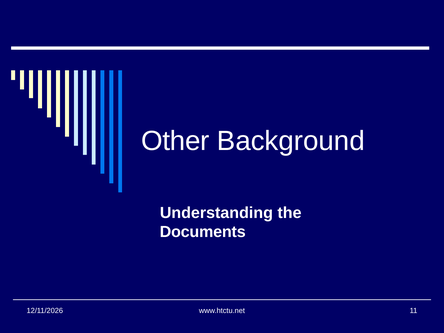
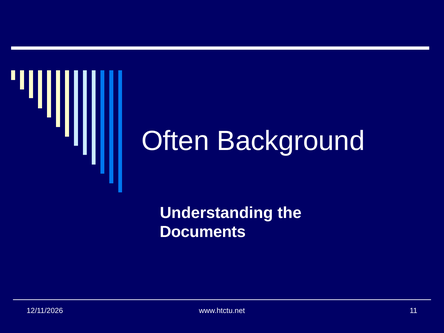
Other: Other -> Often
